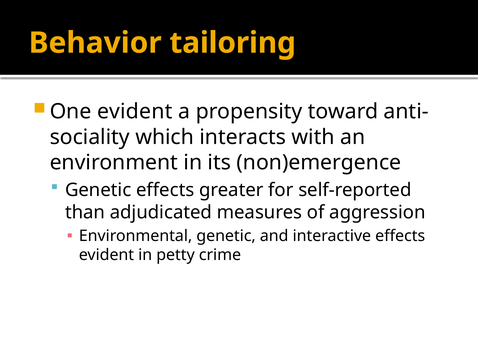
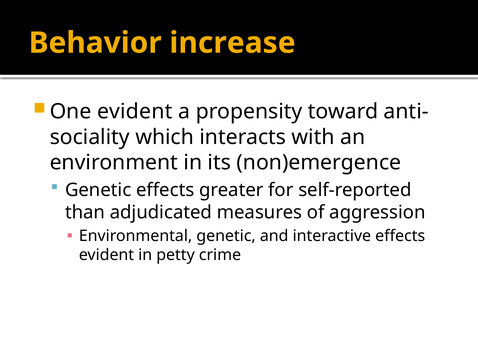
tailoring: tailoring -> increase
